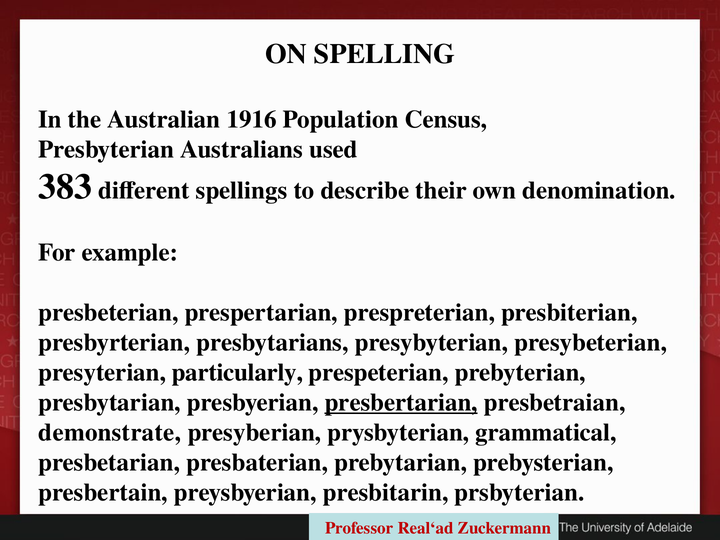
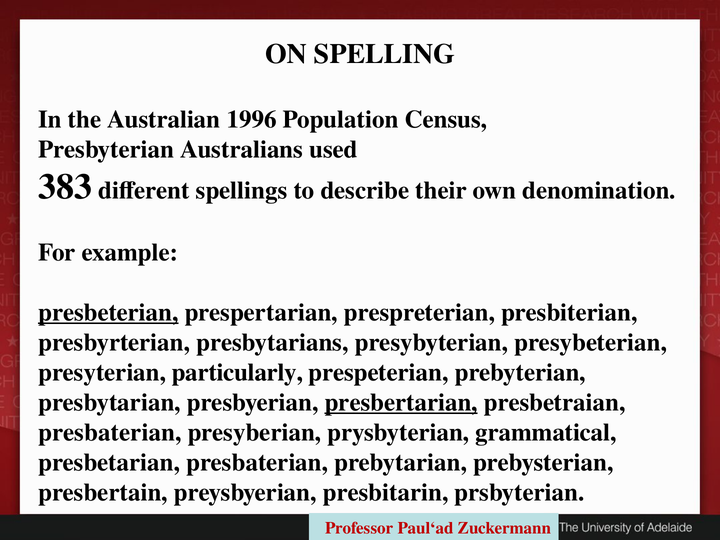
1916: 1916 -> 1996
presbeterian underline: none -> present
demonstrate at (110, 432): demonstrate -> presbaterian
Real‘ad: Real‘ad -> Paul‘ad
